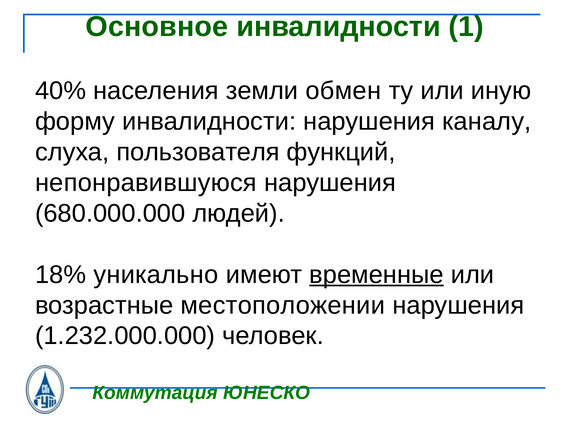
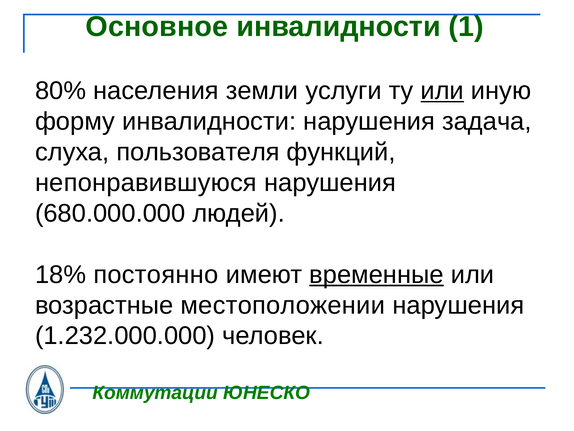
40%: 40% -> 80%
обмен: обмен -> услуги
или at (442, 91) underline: none -> present
каналу: каналу -> задача
уникально: уникально -> постоянно
Коммутация: Коммутация -> Коммутации
